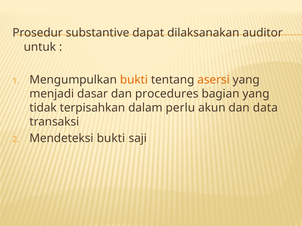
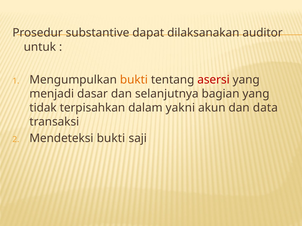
asersi colour: orange -> red
procedures: procedures -> selanjutnya
perlu: perlu -> yakni
